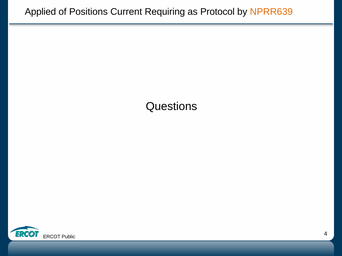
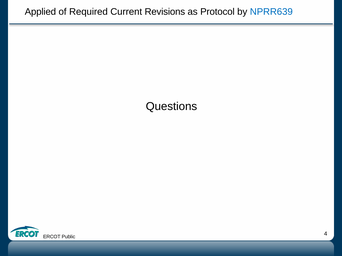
Positions: Positions -> Required
Requiring: Requiring -> Revisions
NPRR639 colour: orange -> blue
